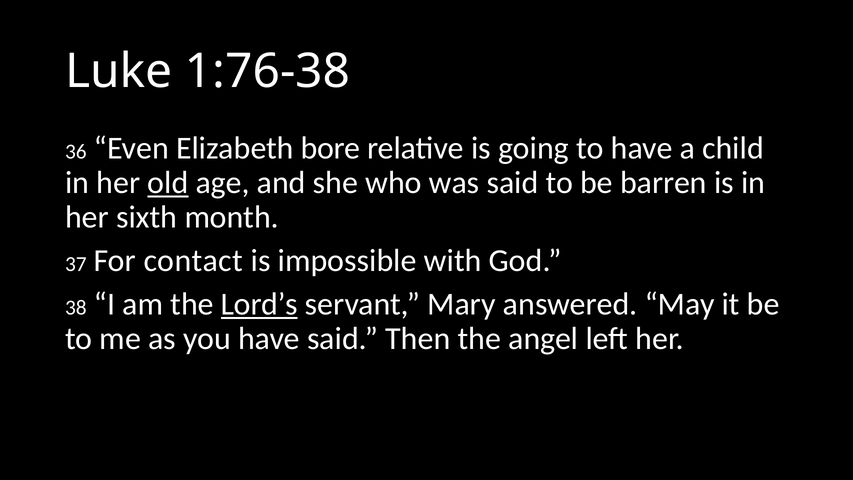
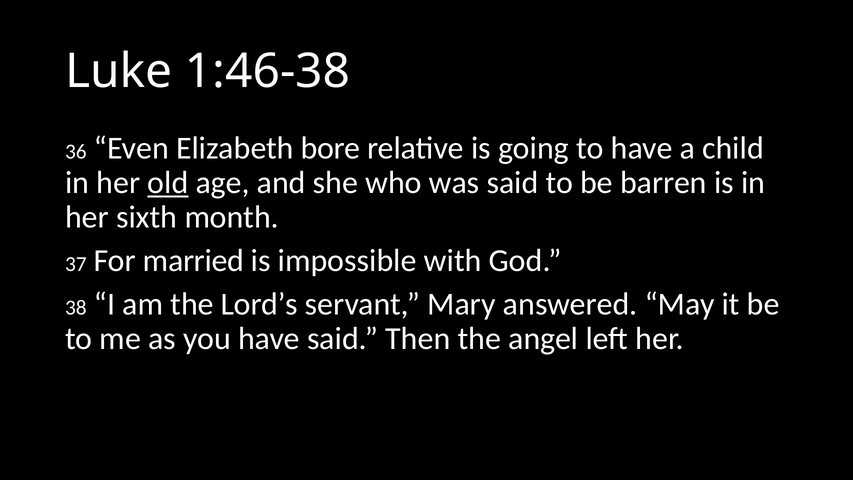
1:76-38: 1:76-38 -> 1:46-38
contact: contact -> married
Lord’s underline: present -> none
